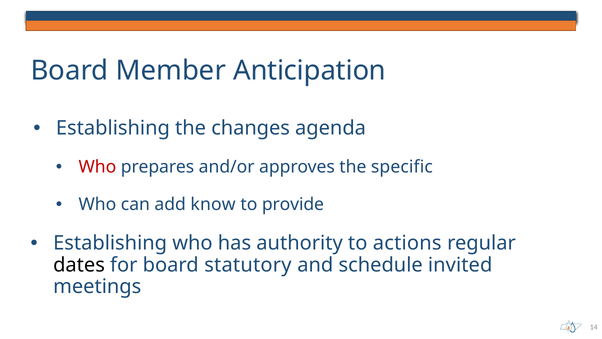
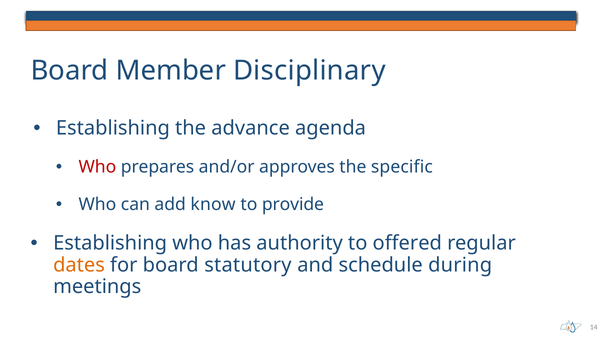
Anticipation: Anticipation -> Disciplinary
changes: changes -> advance
actions: actions -> offered
dates colour: black -> orange
invited: invited -> during
